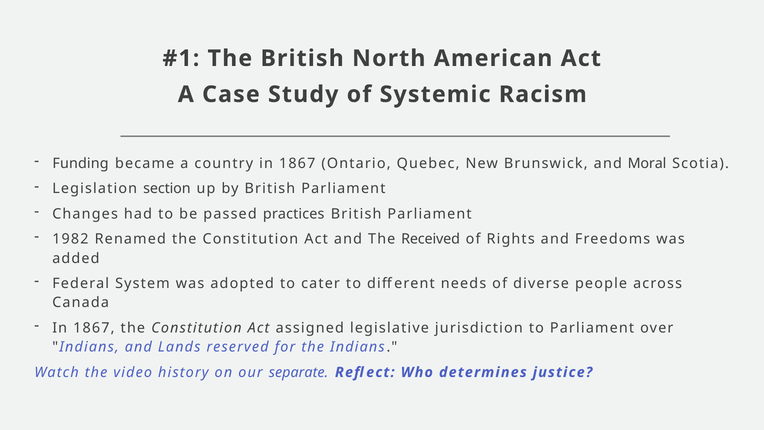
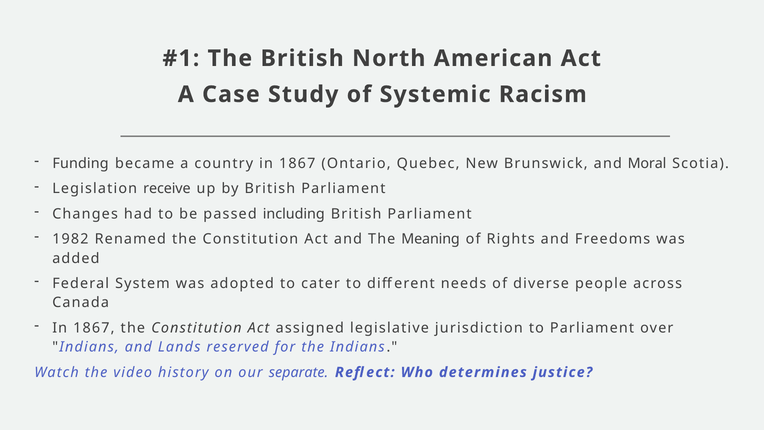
section: section -> receive
practices: practices -> including
Received: Received -> Meaning
